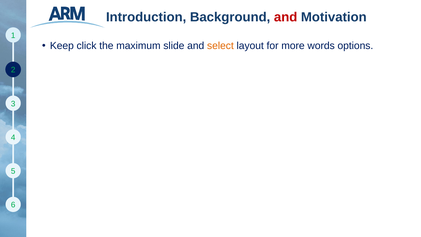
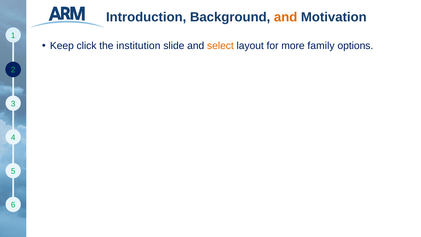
and at (286, 17) colour: red -> orange
maximum: maximum -> institution
words: words -> family
